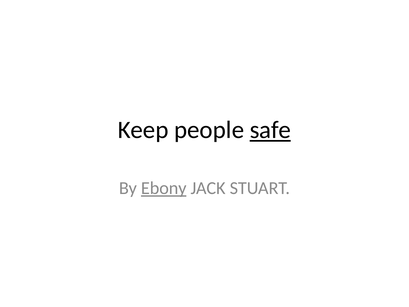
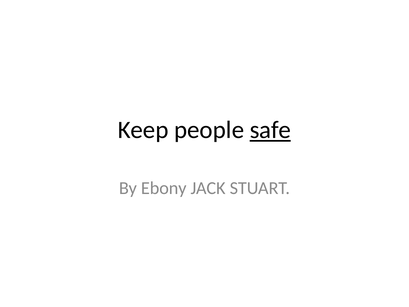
Ebony underline: present -> none
